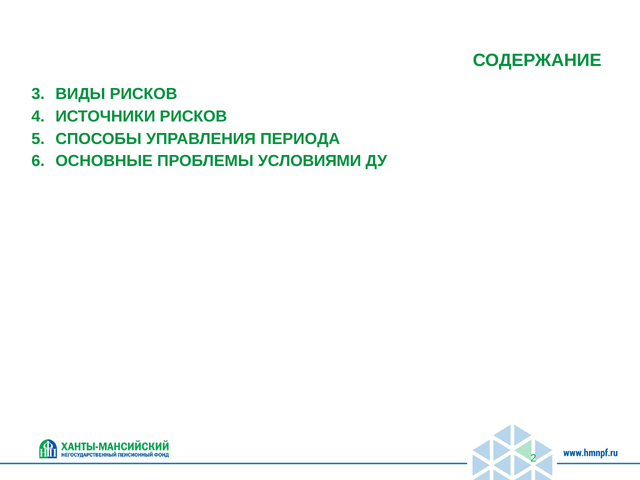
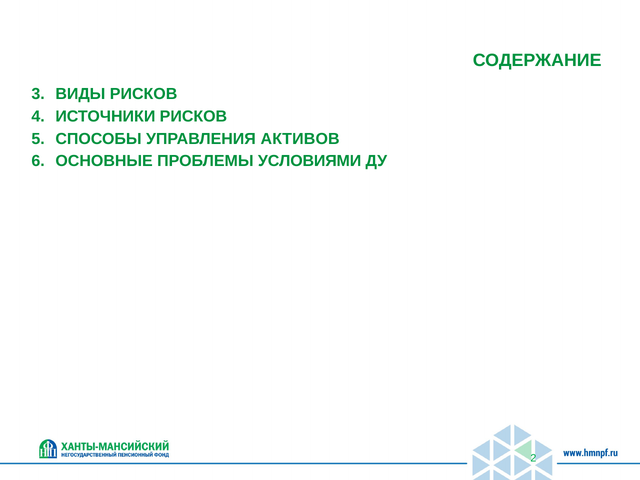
ПЕРИОДА: ПЕРИОДА -> АКТИВОВ
